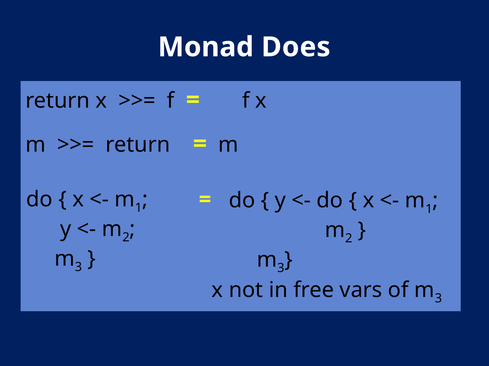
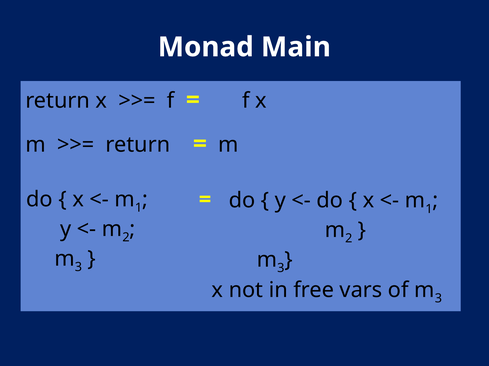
Does: Does -> Main
